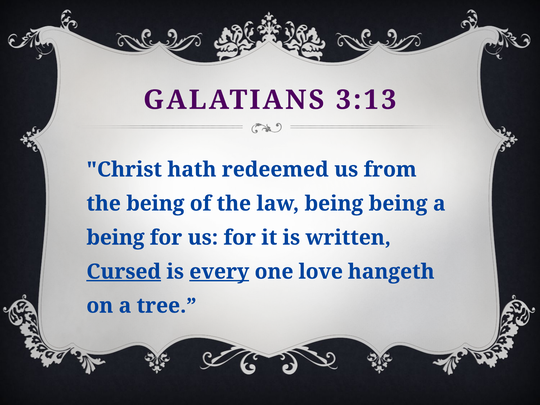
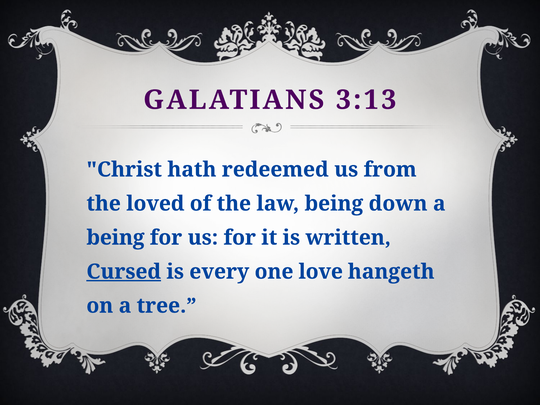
the being: being -> loved
being being: being -> down
every underline: present -> none
